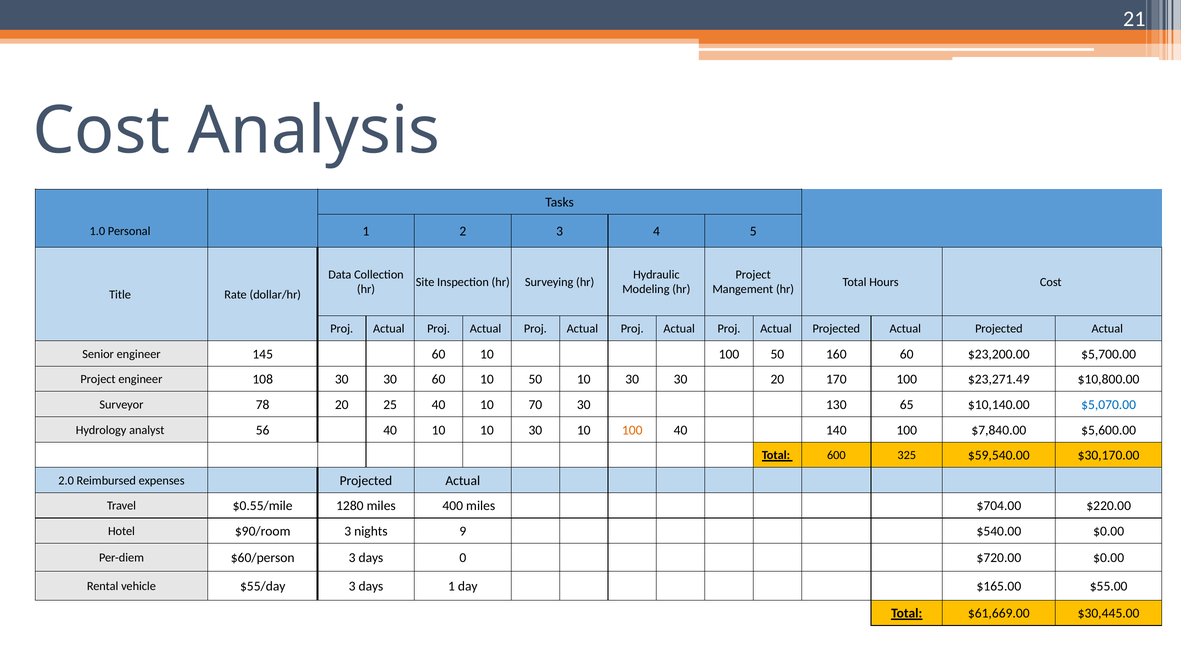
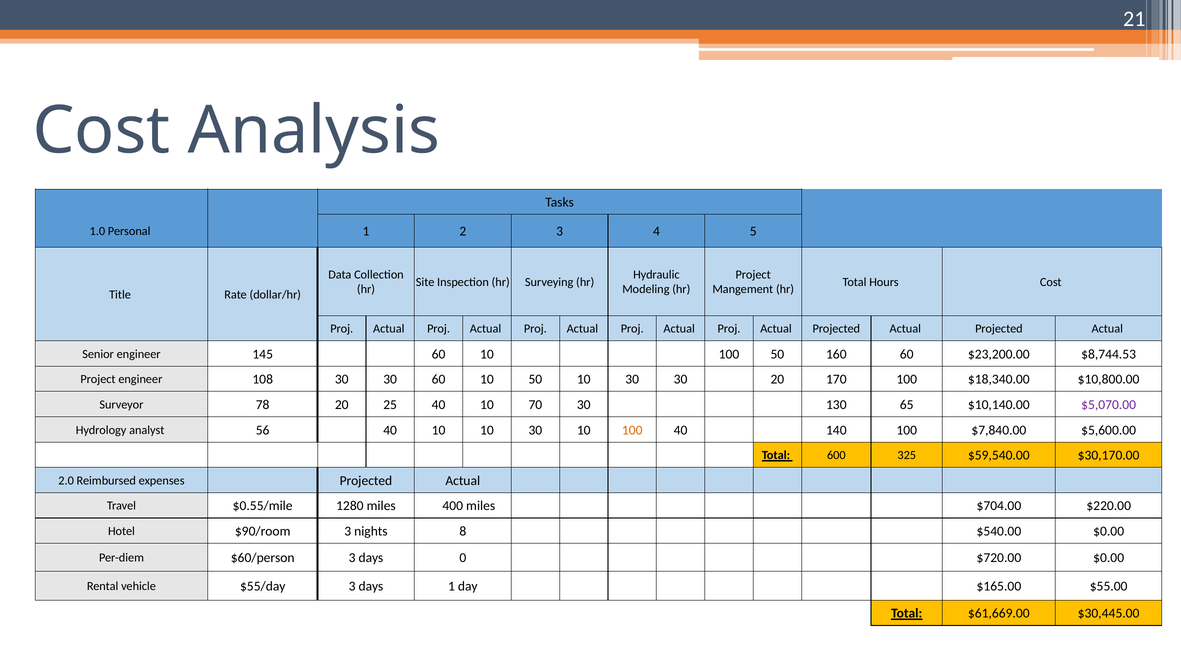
$5,700.00: $5,700.00 -> $8,744.53
$23,271.49: $23,271.49 -> $18,340.00
$5,070.00 colour: blue -> purple
9: 9 -> 8
